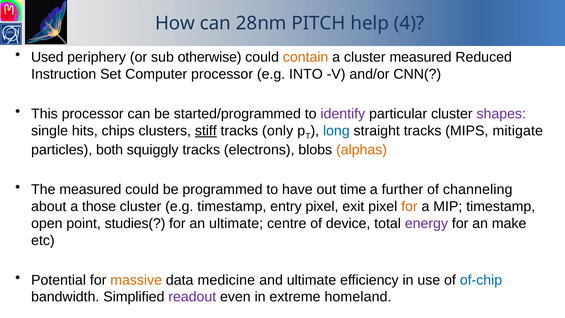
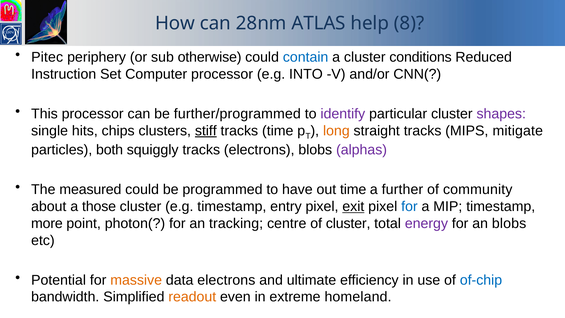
PITCH: PITCH -> ATLAS
4: 4 -> 8
Used: Used -> Pitec
contain colour: orange -> blue
cluster measured: measured -> conditions
started/programmed: started/programmed -> further/programmed
tracks only: only -> time
long colour: blue -> orange
alphas colour: orange -> purple
channeling: channeling -> community
exit underline: none -> present
for at (409, 206) colour: orange -> blue
open: open -> more
studies(: studies( -> photon(
an ultimate: ultimate -> tracking
of device: device -> cluster
an make: make -> blobs
data medicine: medicine -> electrons
readout colour: purple -> orange
